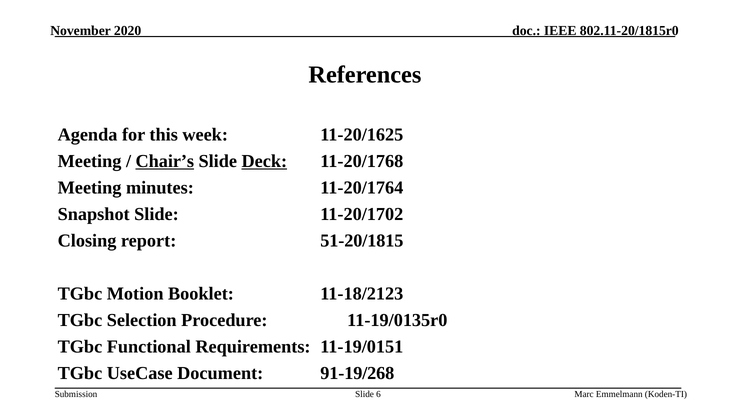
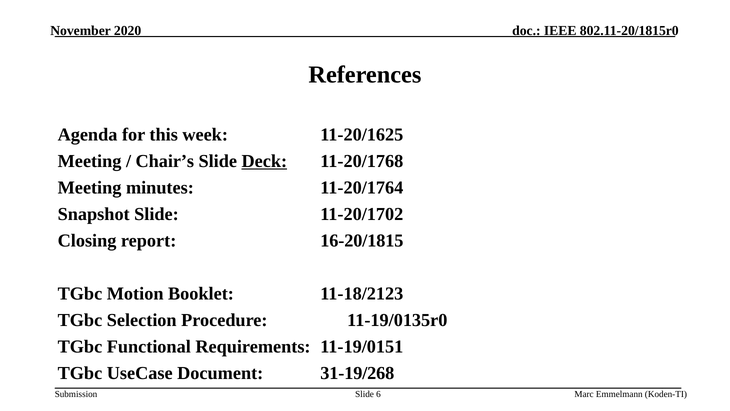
Chair’s underline: present -> none
51-20/1815: 51-20/1815 -> 16-20/1815
91-19/268: 91-19/268 -> 31-19/268
